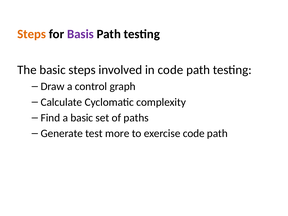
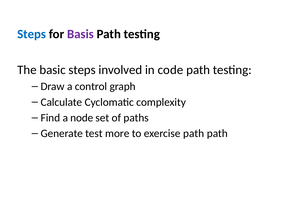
Steps at (32, 34) colour: orange -> blue
a basic: basic -> node
exercise code: code -> path
